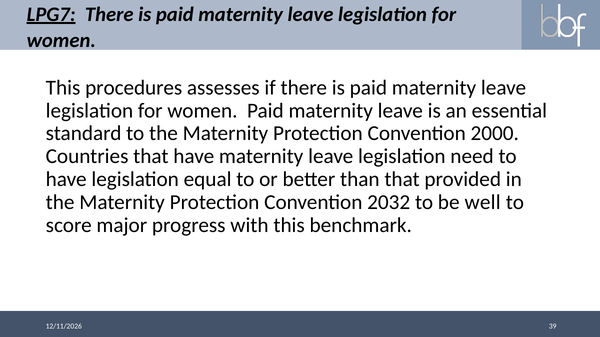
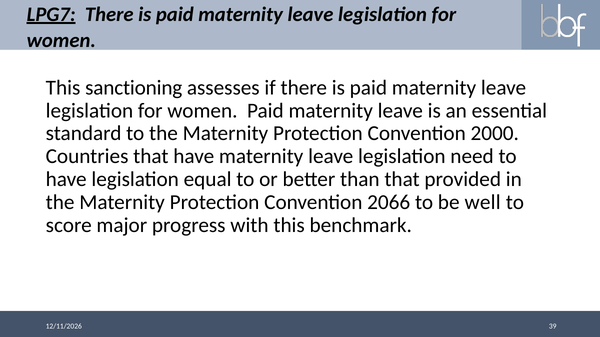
procedures: procedures -> sanctioning
2032: 2032 -> 2066
